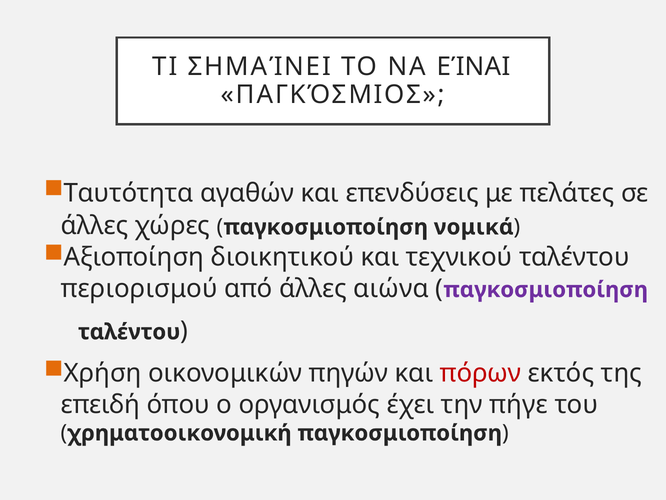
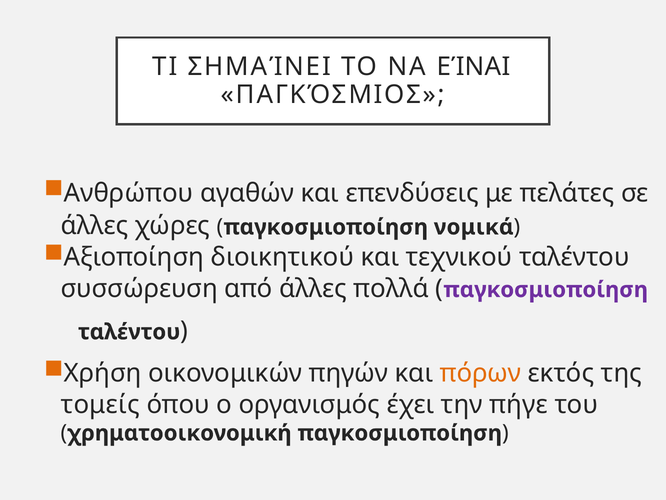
Ταυτότητα: Ταυτότητα -> Ανθρώπου
περιορισμού: περιορισμού -> συσσώρευση
αιώνα: αιώνα -> πολλά
πόρων colour: red -> orange
επειδή: επειδή -> τομείς
